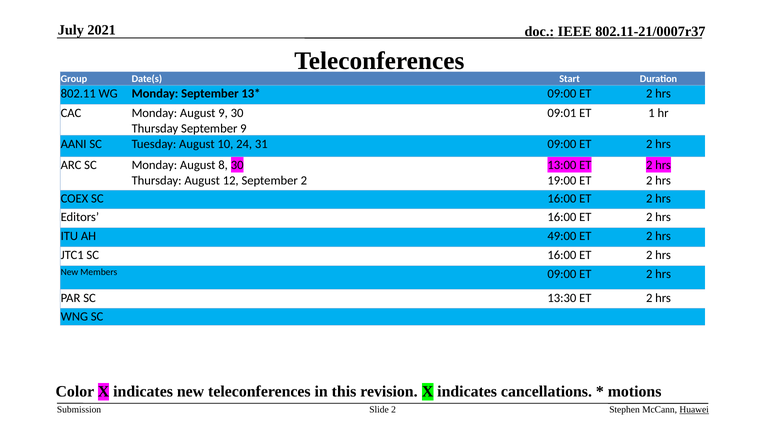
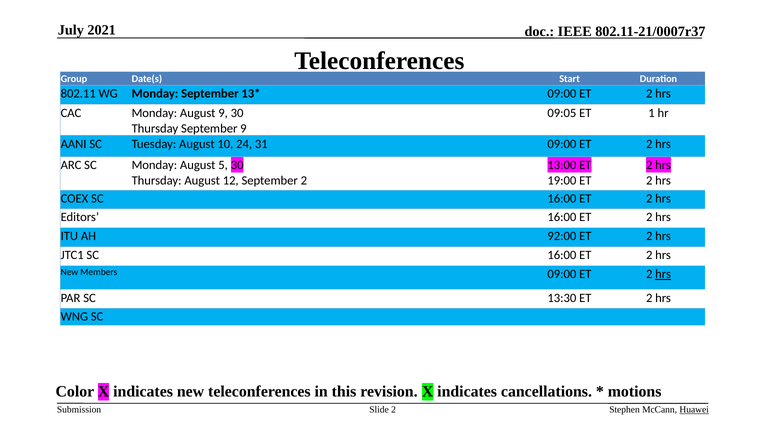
09:01: 09:01 -> 09:05
8: 8 -> 5
49:00: 49:00 -> 92:00
hrs at (663, 274) underline: none -> present
